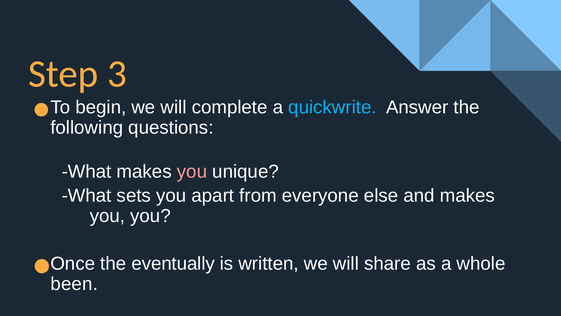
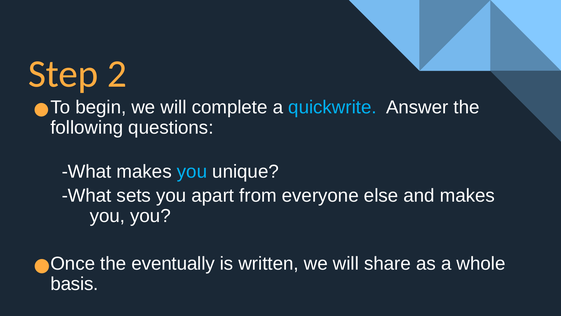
3: 3 -> 2
you at (192, 171) colour: pink -> light blue
been: been -> basis
